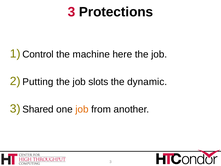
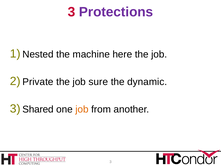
Protections colour: black -> purple
Control: Control -> Nested
Putting: Putting -> Private
slots: slots -> sure
